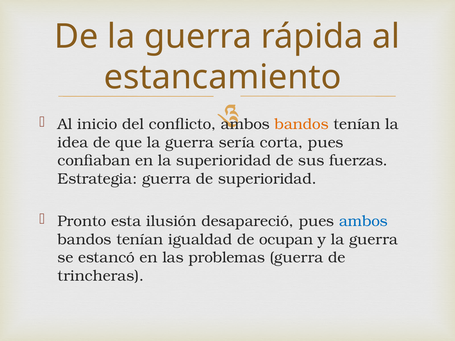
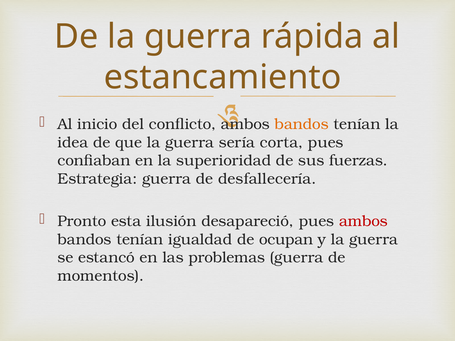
de superioridad: superioridad -> desfallecería
ambos at (363, 221) colour: blue -> red
trincheras: trincheras -> momentos
